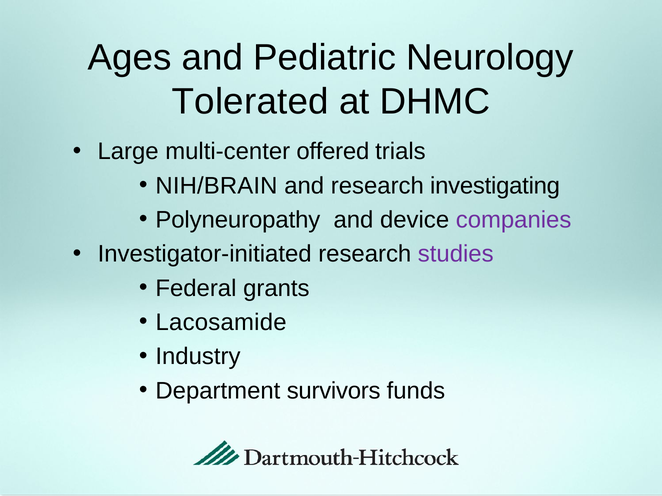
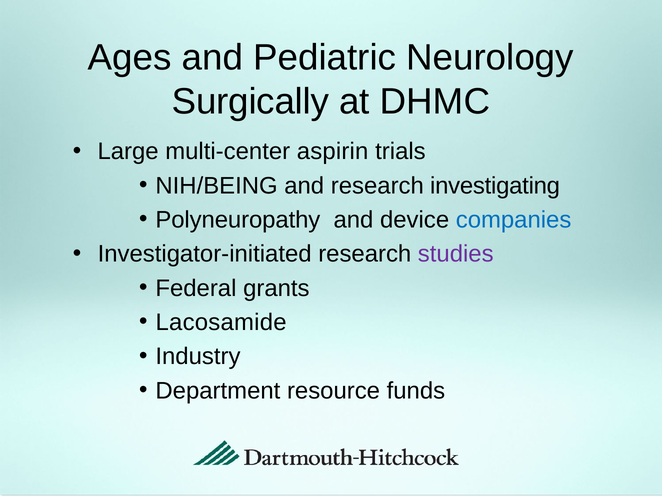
Tolerated: Tolerated -> Surgically
offered: offered -> aspirin
NIH/BRAIN: NIH/BRAIN -> NIH/BEING
companies colour: purple -> blue
survivors: survivors -> resource
